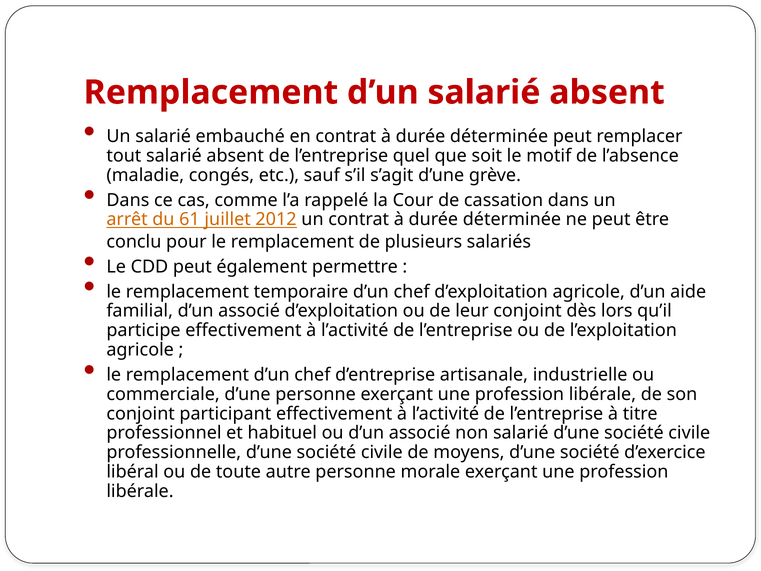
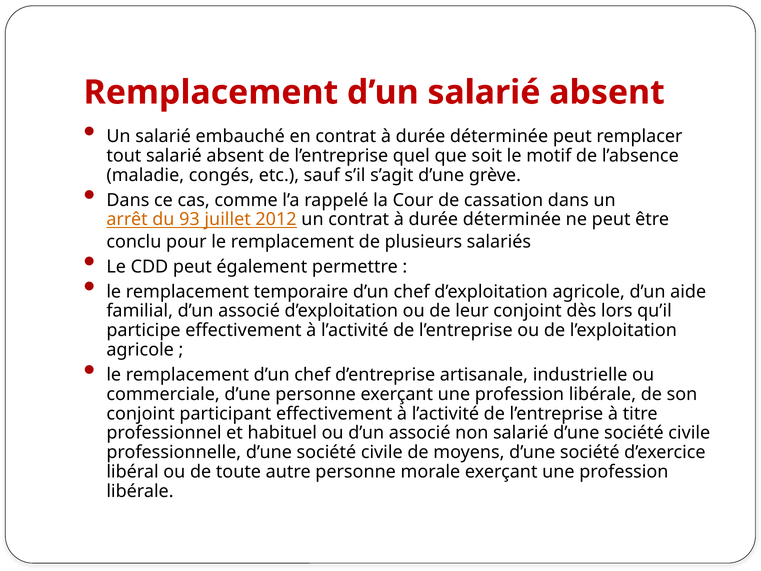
61: 61 -> 93
